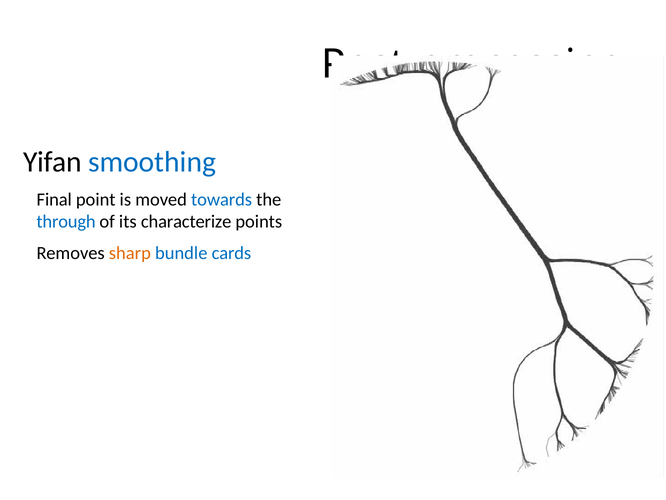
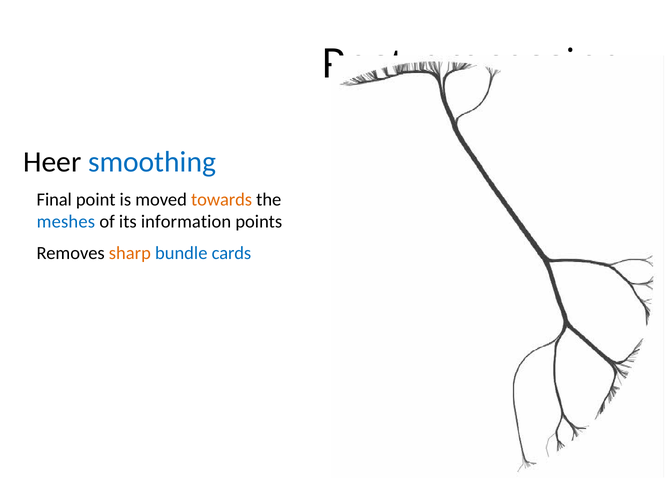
Yifan: Yifan -> Heer
towards colour: blue -> orange
through: through -> meshes
characterize: characterize -> information
